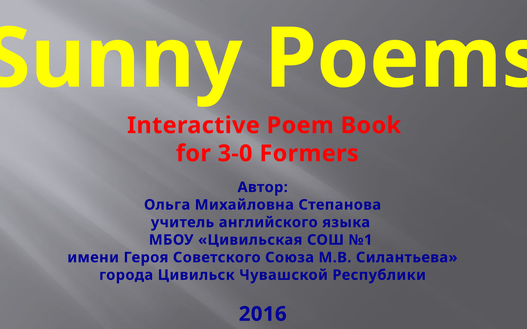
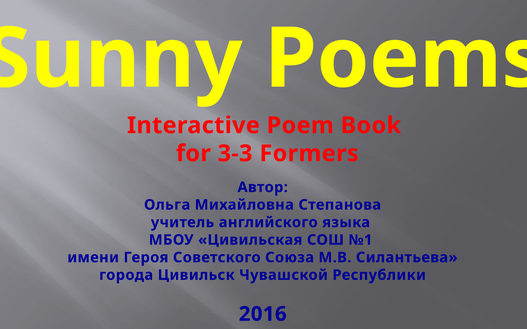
3-0: 3-0 -> 3-3
